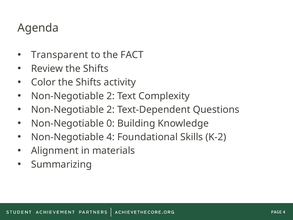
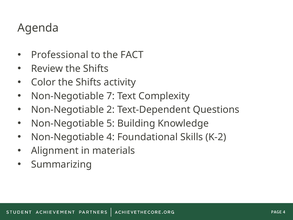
Transparent: Transparent -> Professional
2 at (111, 96): 2 -> 7
0: 0 -> 5
